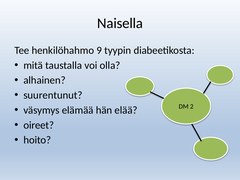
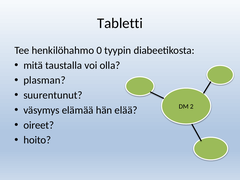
Naisella: Naisella -> Tabletti
9: 9 -> 0
alhainen: alhainen -> plasman
